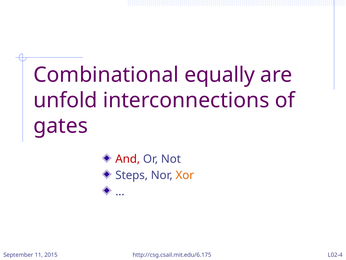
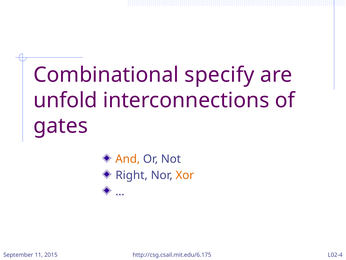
equally: equally -> specify
And colour: red -> orange
Steps: Steps -> Right
